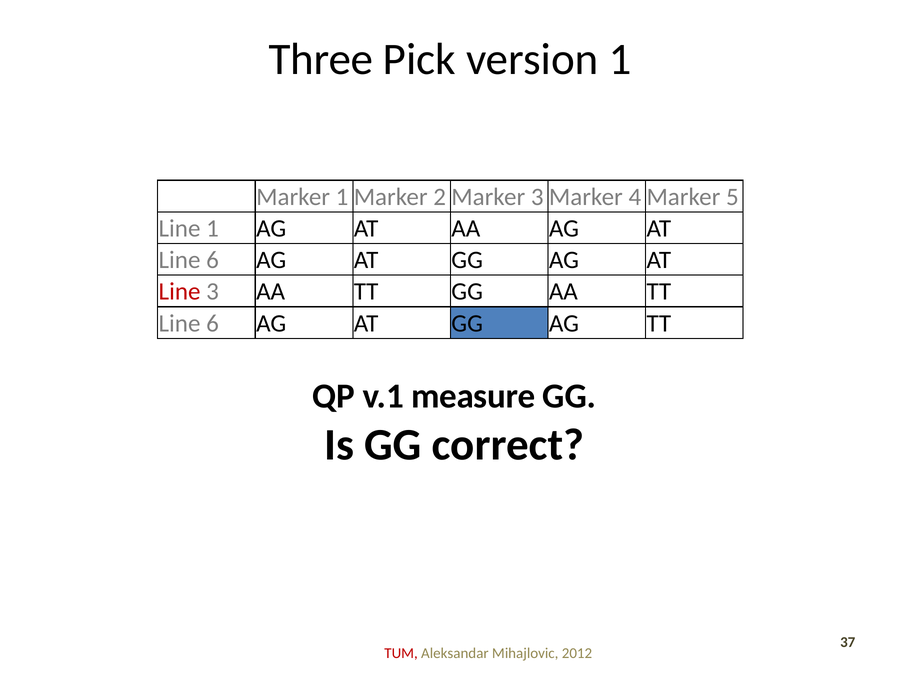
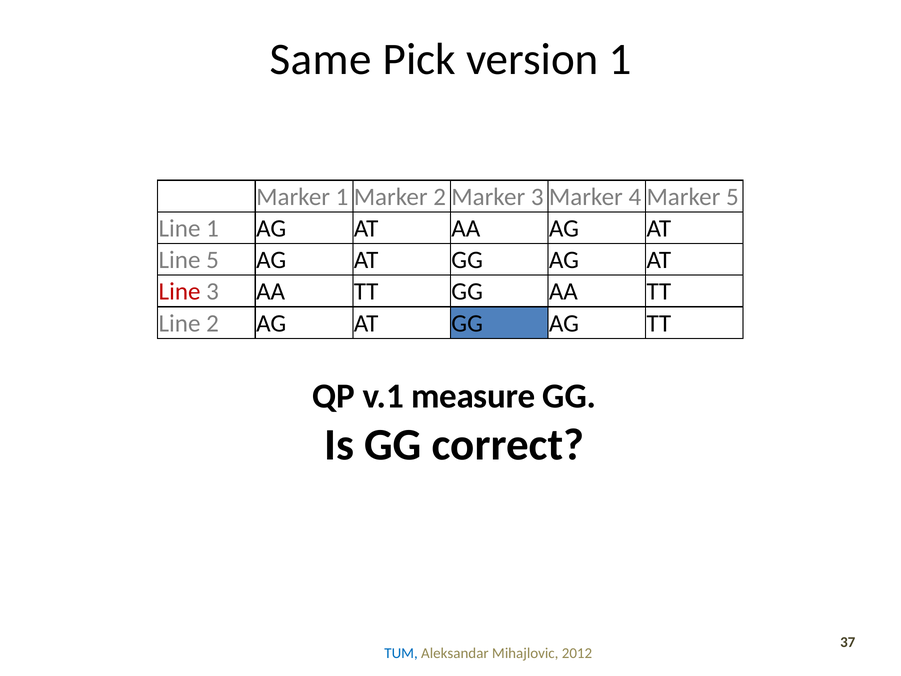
Three: Three -> Same
6 at (213, 260): 6 -> 5
6 at (213, 323): 6 -> 2
TUM colour: red -> blue
